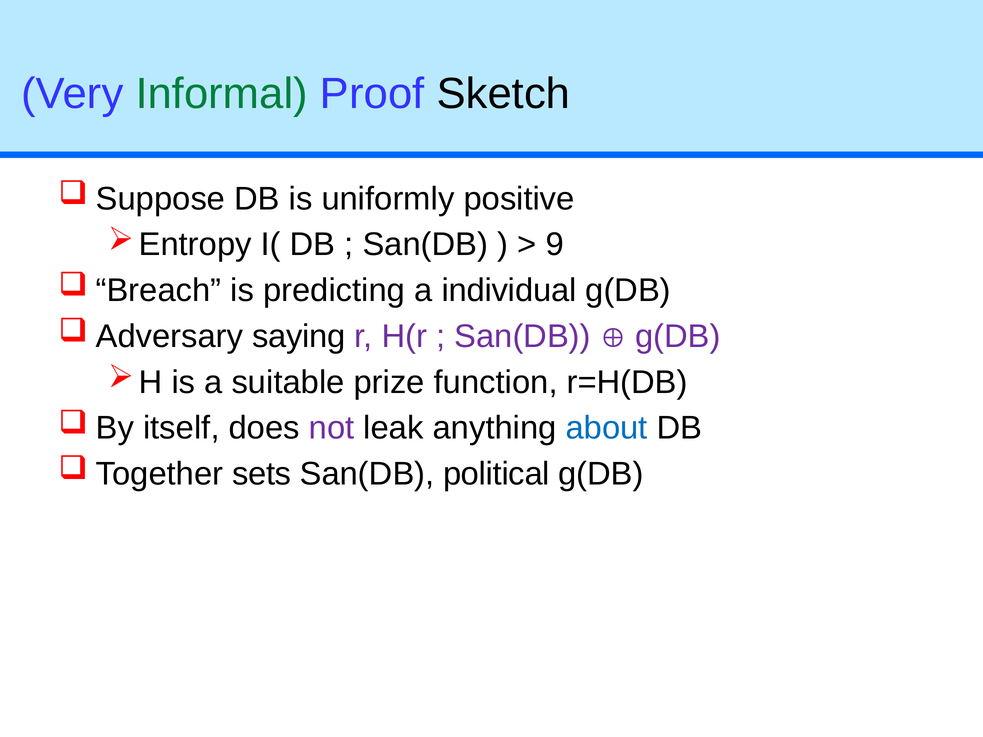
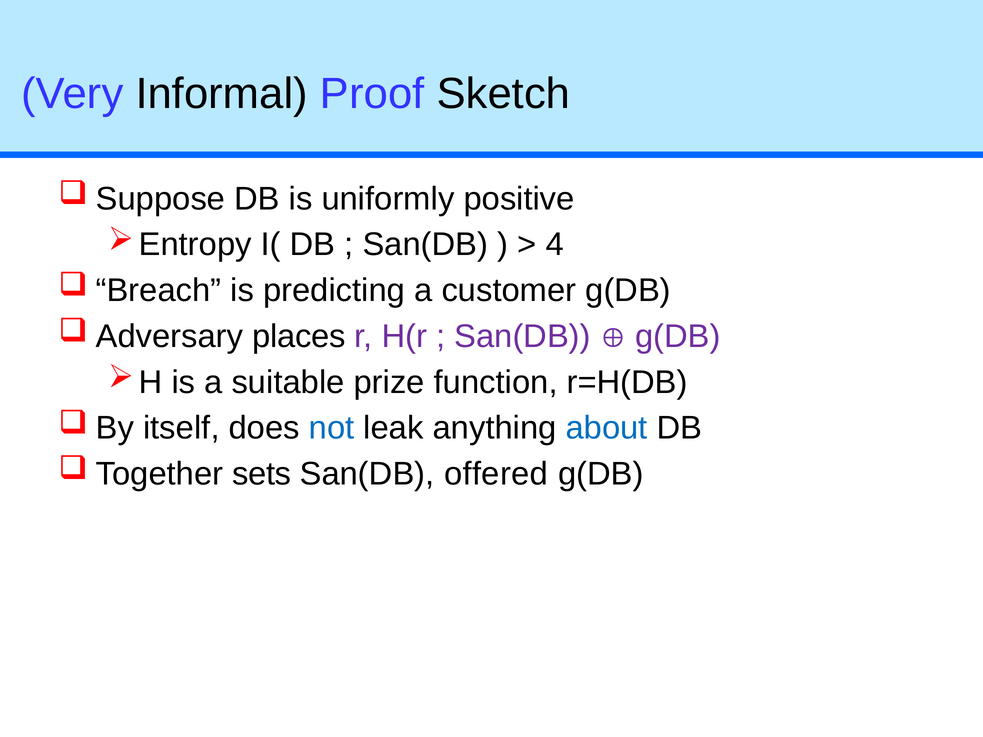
Informal colour: green -> black
9: 9 -> 4
individual: individual -> customer
saying: saying -> places
not colour: purple -> blue
political: political -> offered
